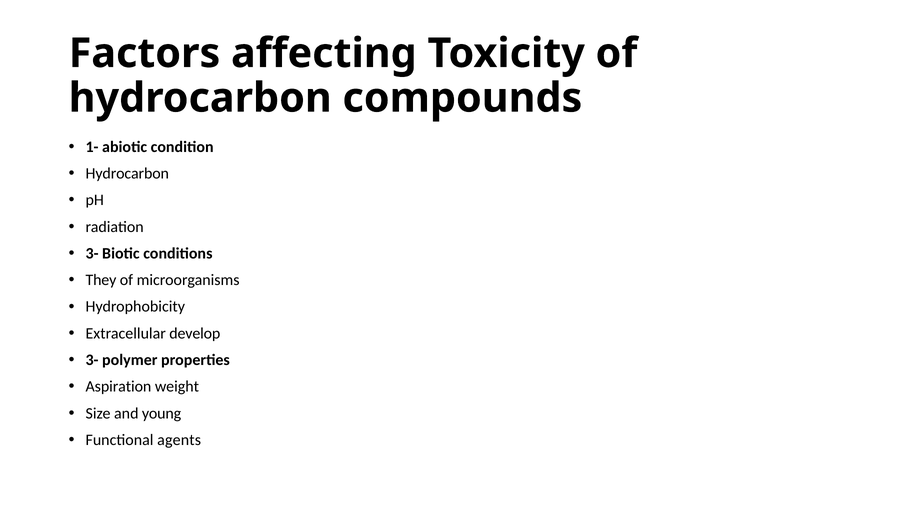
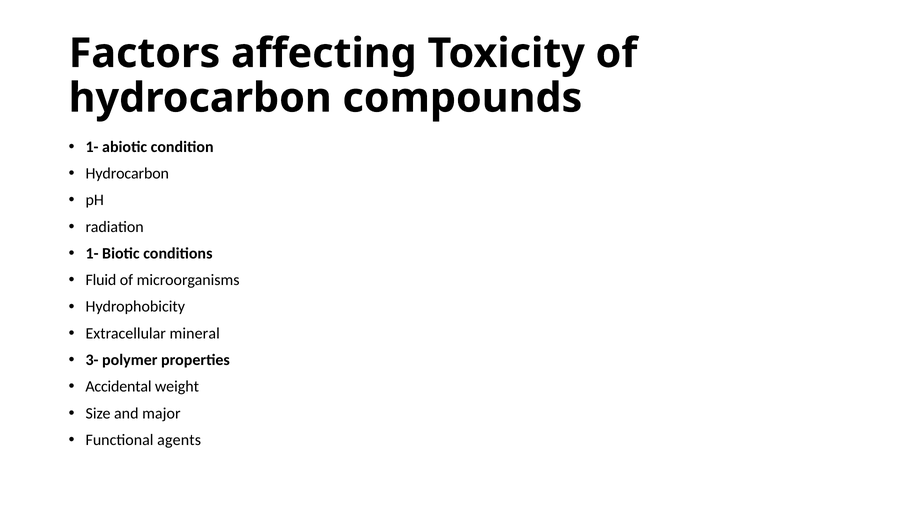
3- at (92, 253): 3- -> 1-
They: They -> Fluid
develop: develop -> mineral
Aspiration: Aspiration -> Accidental
young: young -> major
